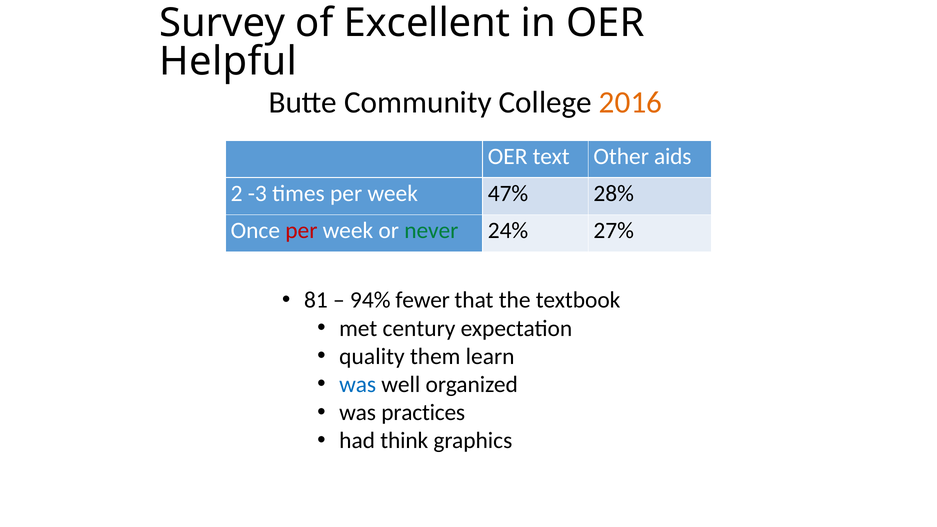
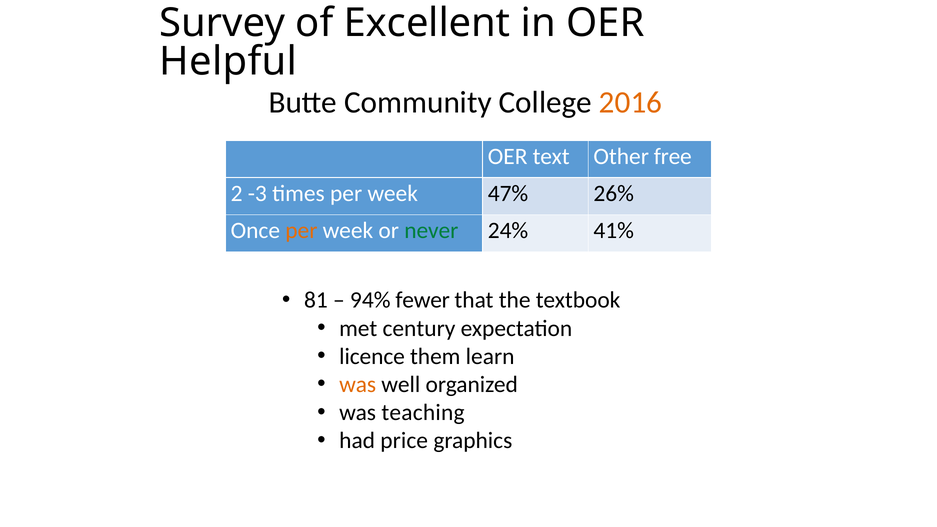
aids: aids -> free
28%: 28% -> 26%
per at (301, 231) colour: red -> orange
27%: 27% -> 41%
quality: quality -> licence
was at (358, 385) colour: blue -> orange
practices: practices -> teaching
think: think -> price
